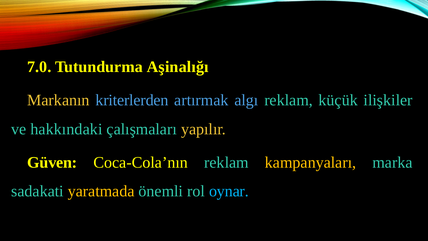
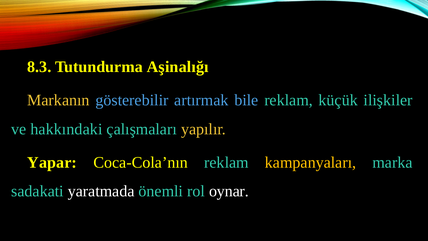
7.0: 7.0 -> 8.3
kriterlerden: kriterlerden -> gösterebilir
algı: algı -> bile
Güven: Güven -> Yapar
yaratmada colour: yellow -> white
oynar colour: light blue -> white
